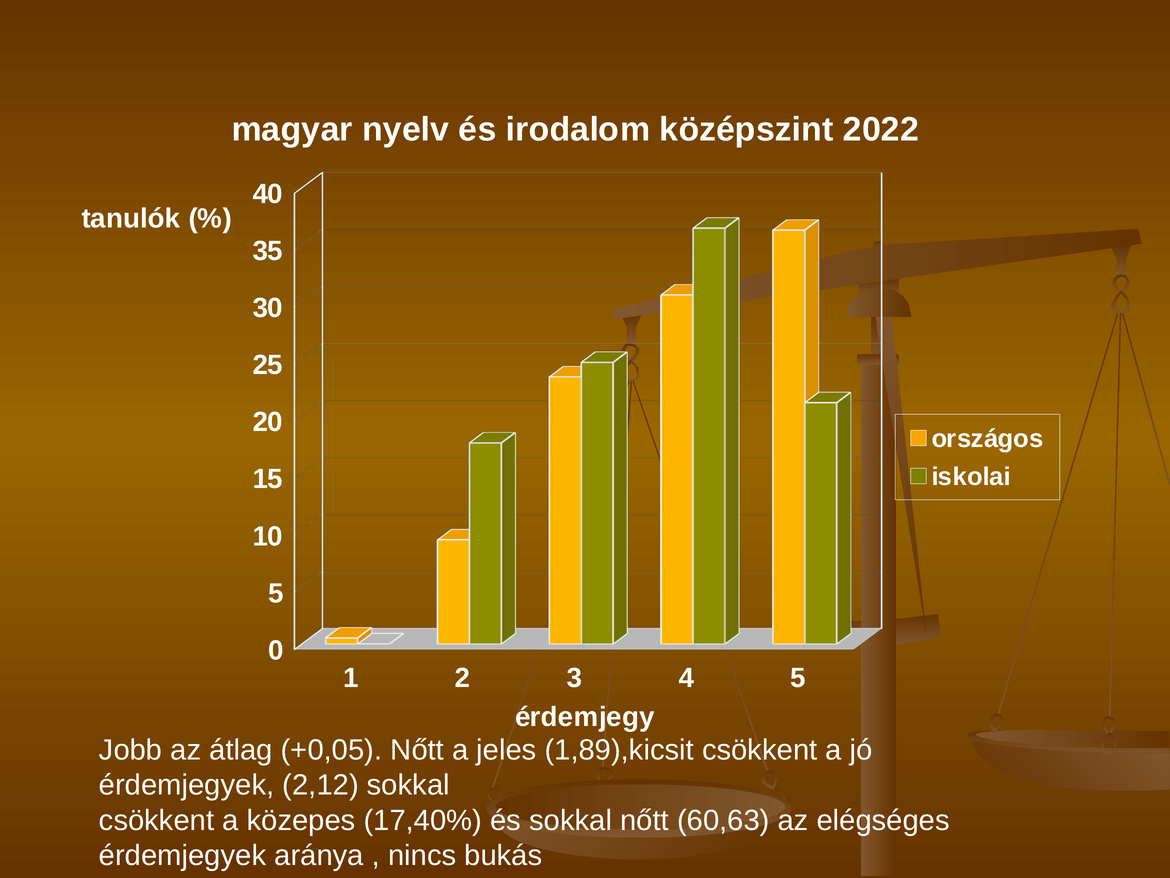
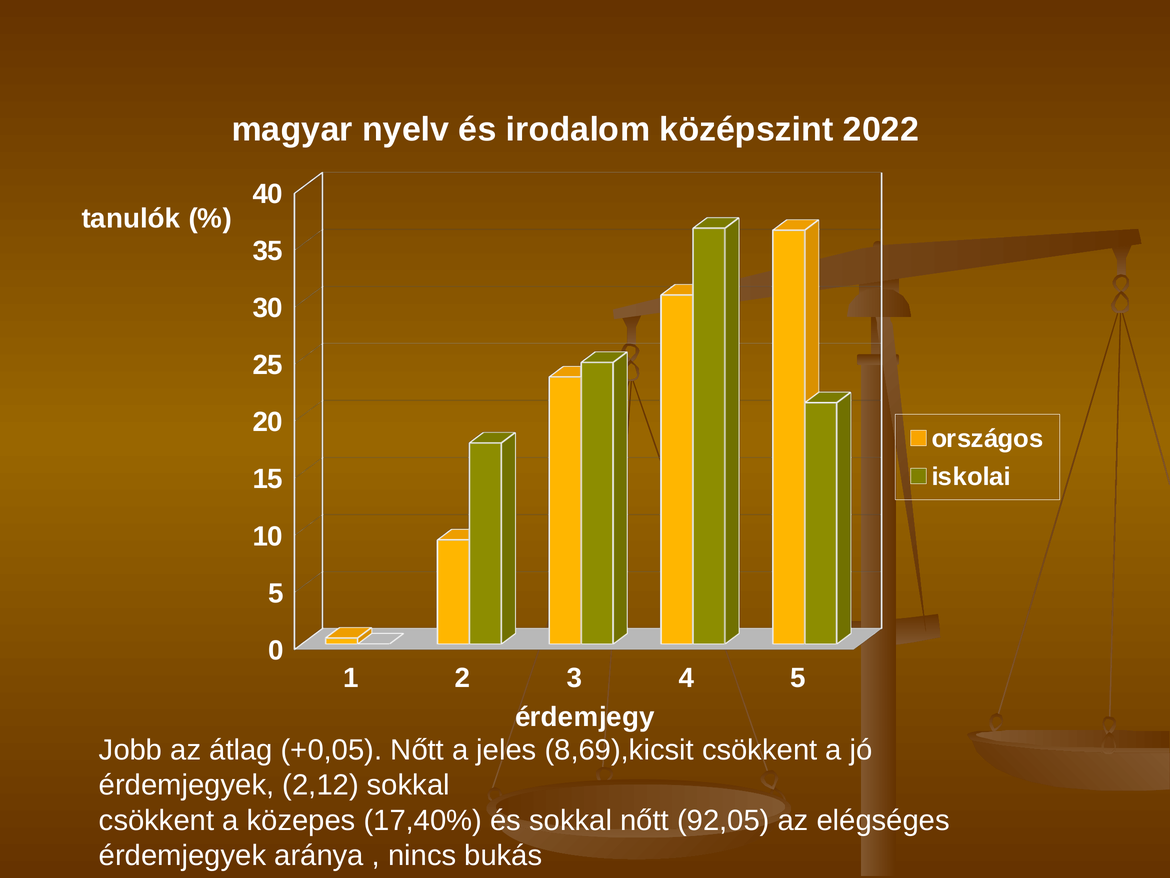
1,89),kicsit: 1,89),kicsit -> 8,69),kicsit
60,63: 60,63 -> 92,05
